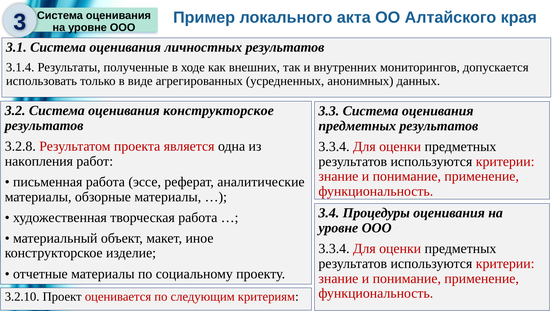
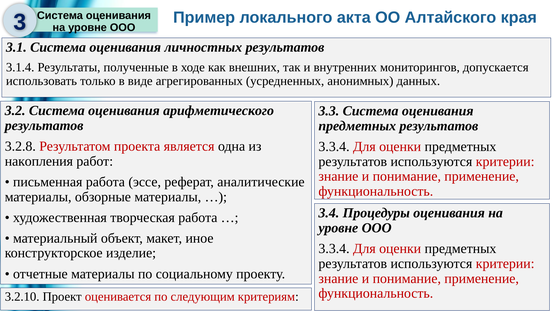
оценивания конструкторское: конструкторское -> арифметического
